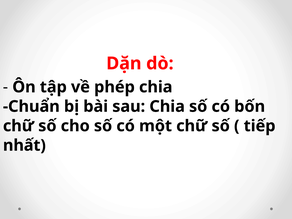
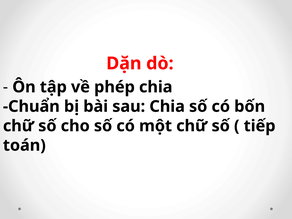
nhất: nhất -> toán
